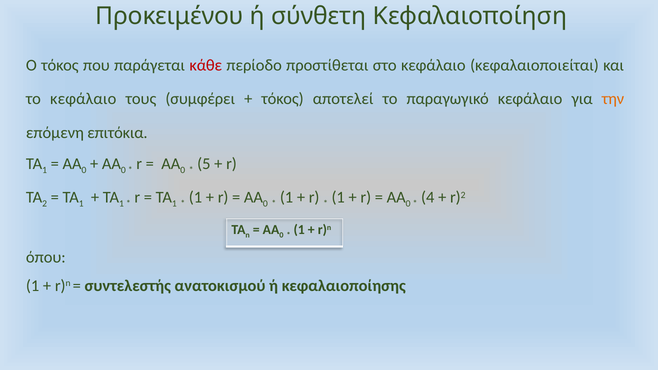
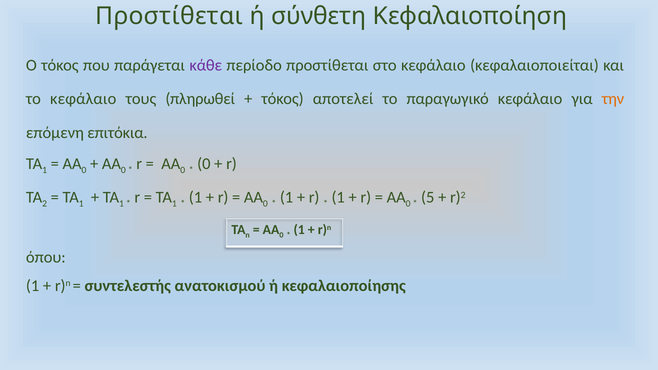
Προκειμένου at (169, 16): Προκειμένου -> Προστίθεται
κάθε colour: red -> purple
συμφέρει: συμφέρει -> πληρωθεί
5 at (204, 164): 5 -> 0
4: 4 -> 5
